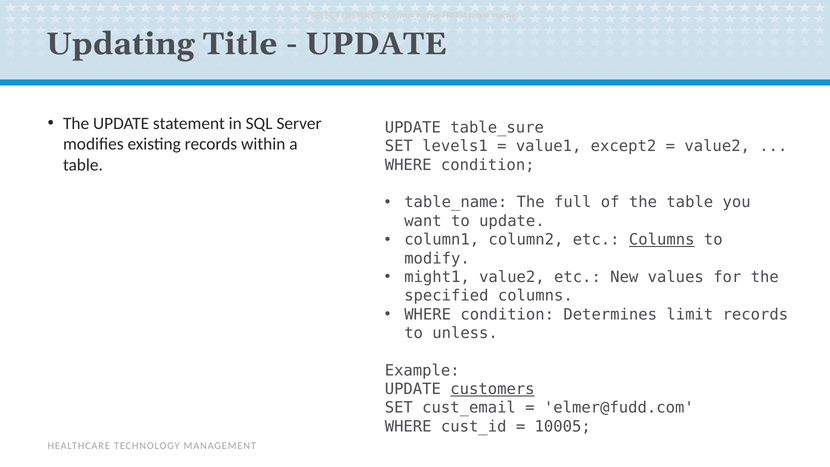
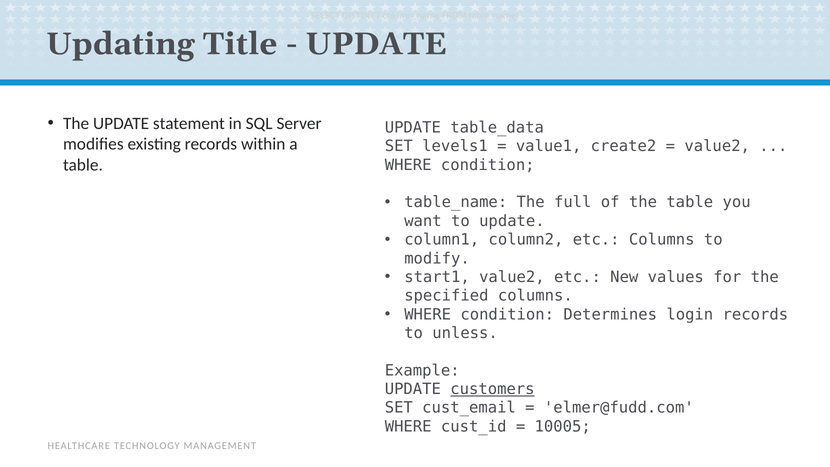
table_sure: table_sure -> table_data
except2: except2 -> create2
Columns at (662, 240) underline: present -> none
might1: might1 -> start1
limit: limit -> login
